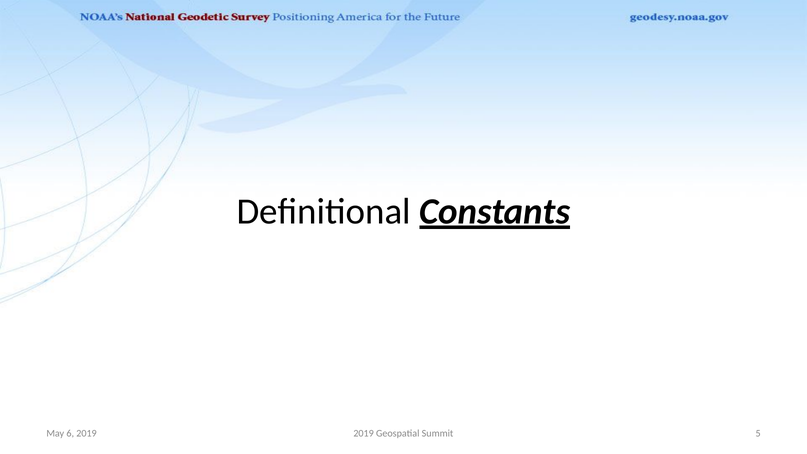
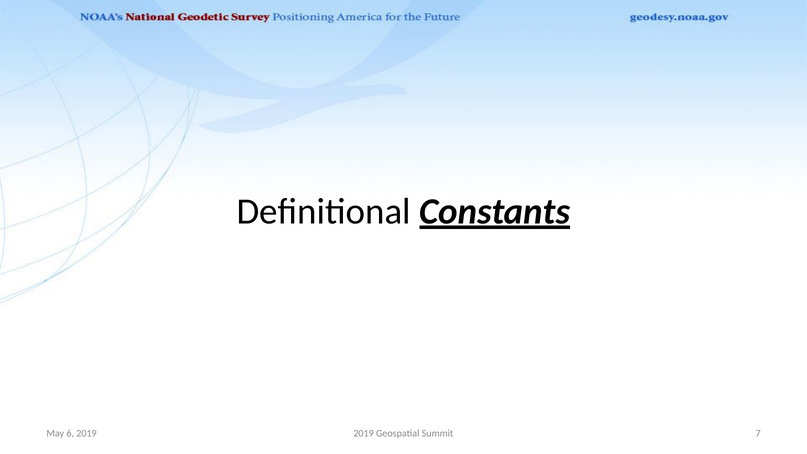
5: 5 -> 7
